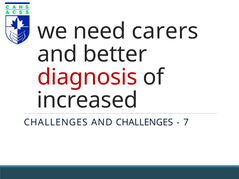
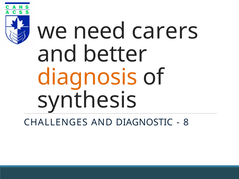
diagnosis colour: red -> orange
increased: increased -> synthesis
AND CHALLENGES: CHALLENGES -> DIAGNOSTIC
7: 7 -> 8
